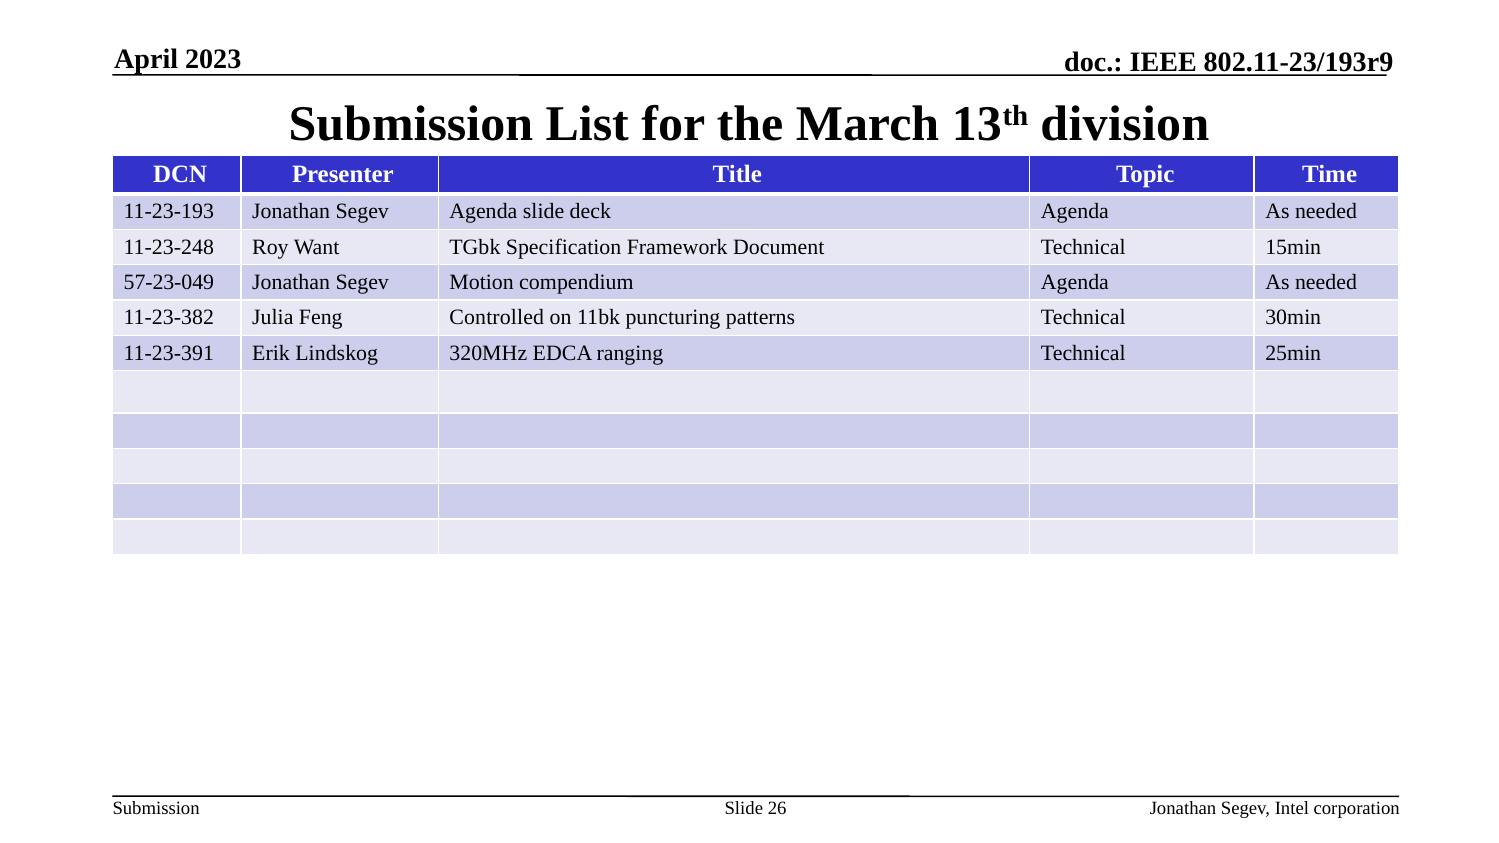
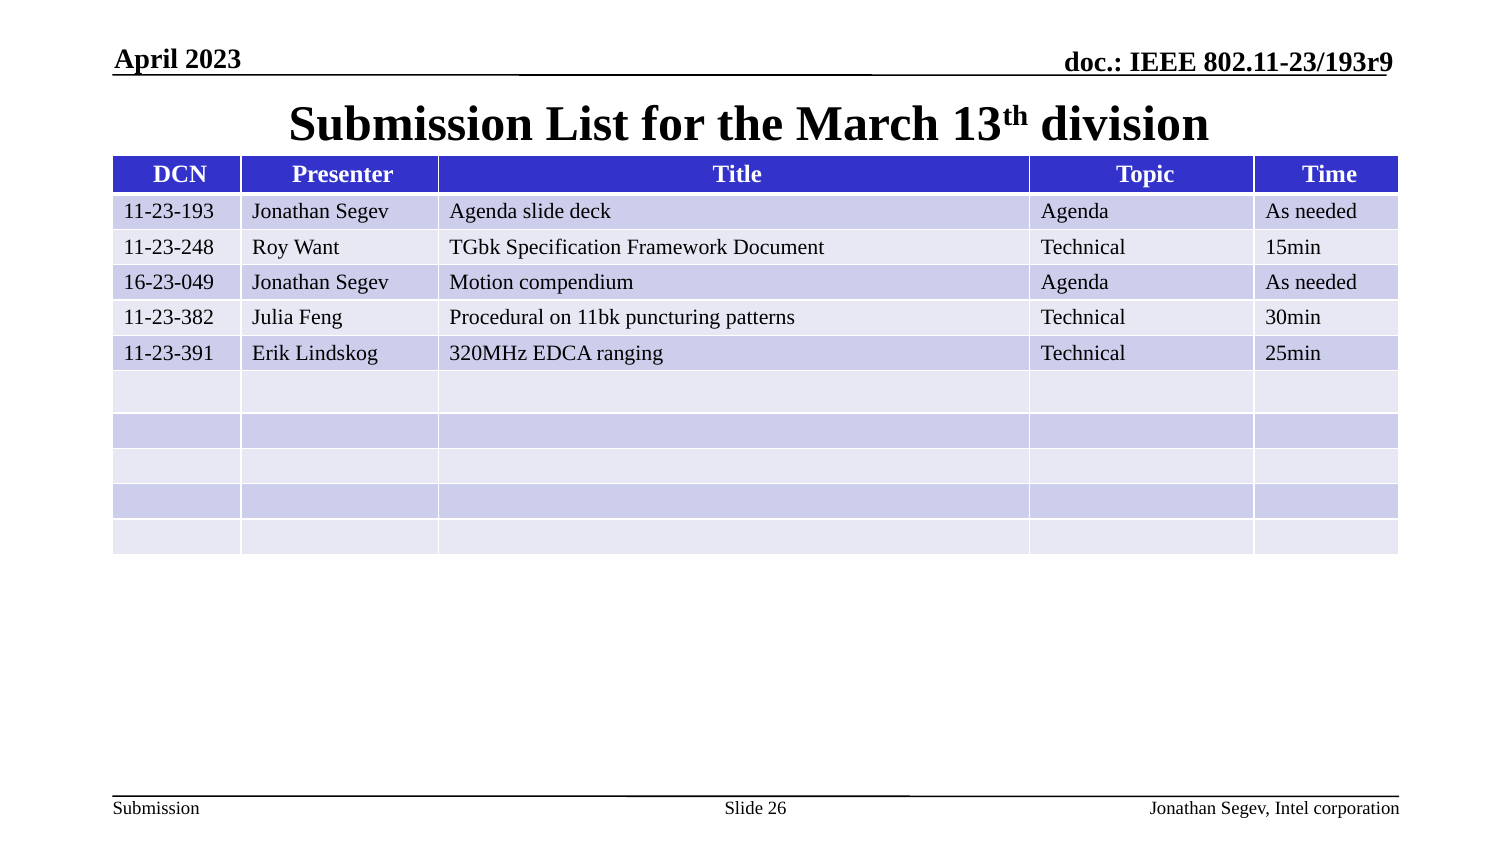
57-23-049: 57-23-049 -> 16-23-049
Controlled: Controlled -> Procedural
